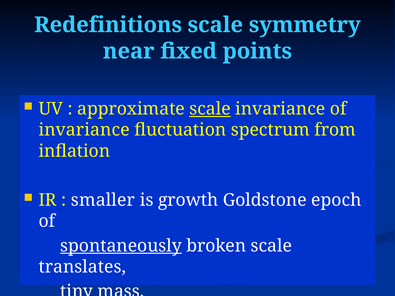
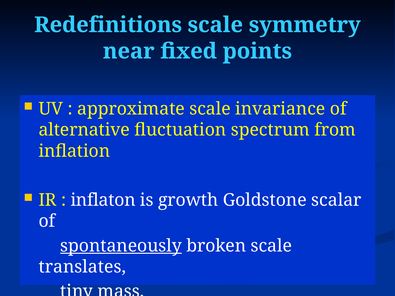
scale at (210, 109) underline: present -> none
invariance at (84, 130): invariance -> alternative
smaller: smaller -> inflaton
epoch: epoch -> scalar
